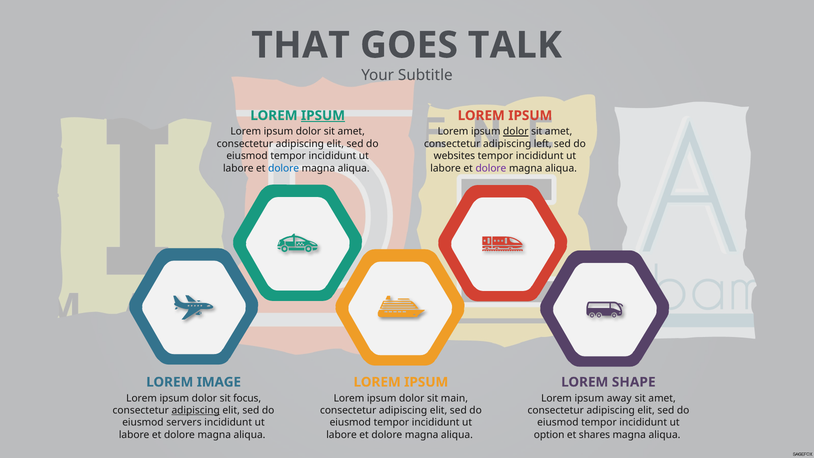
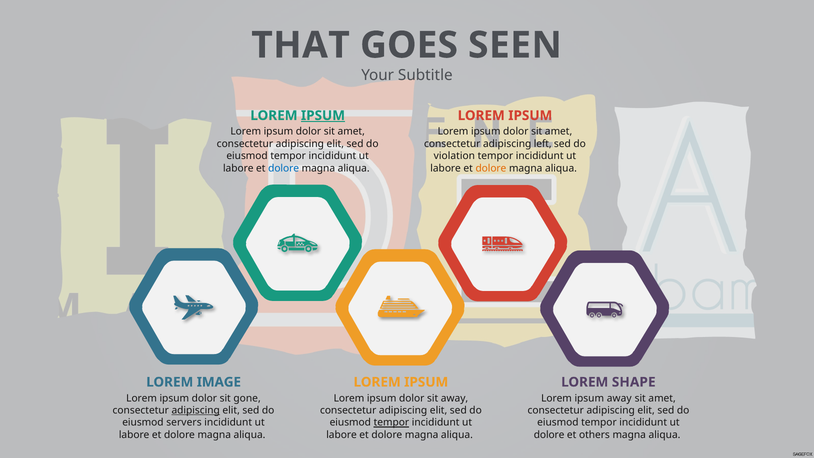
TALK: TALK -> SEEN
dolor at (516, 132) underline: present -> none
websites: websites -> violation
dolore at (491, 168) colour: purple -> orange
focus: focus -> gone
sit main: main -> away
tempor at (391, 423) underline: none -> present
option at (549, 435): option -> dolore
shares: shares -> others
